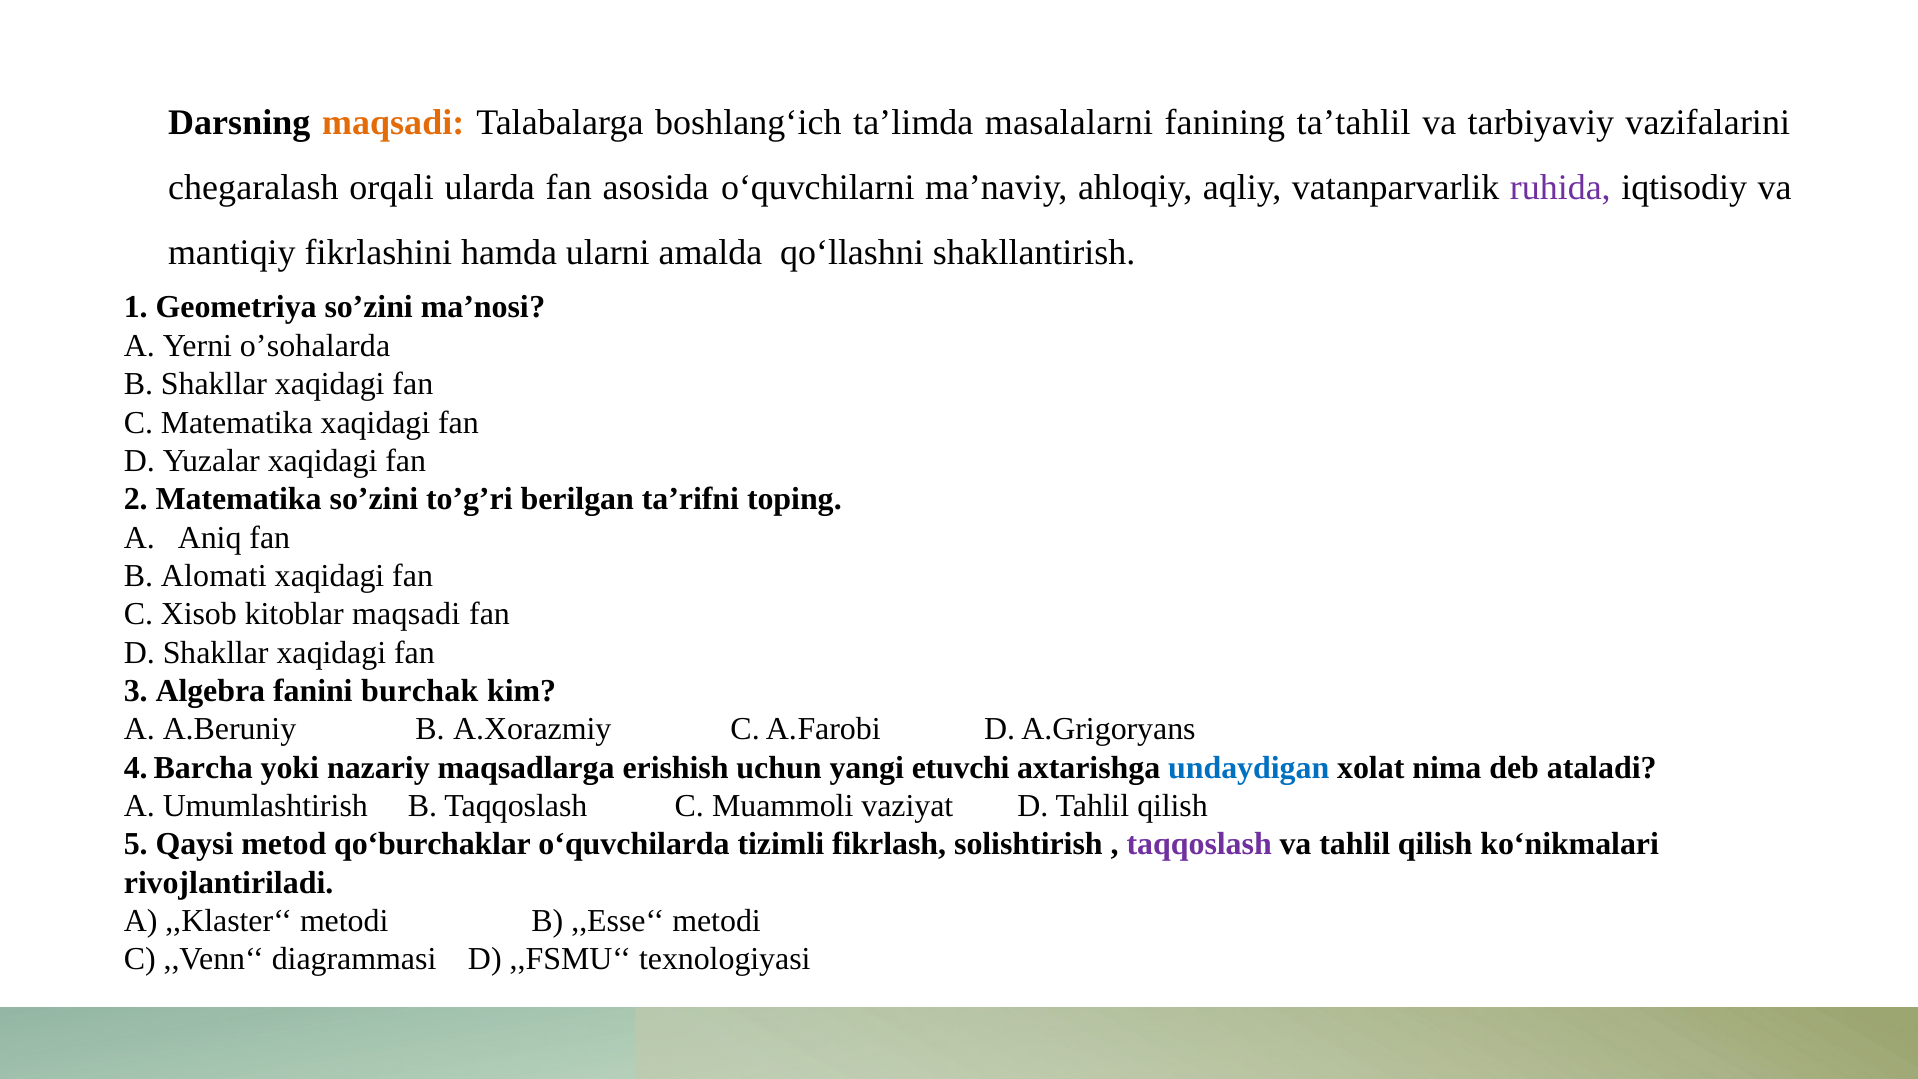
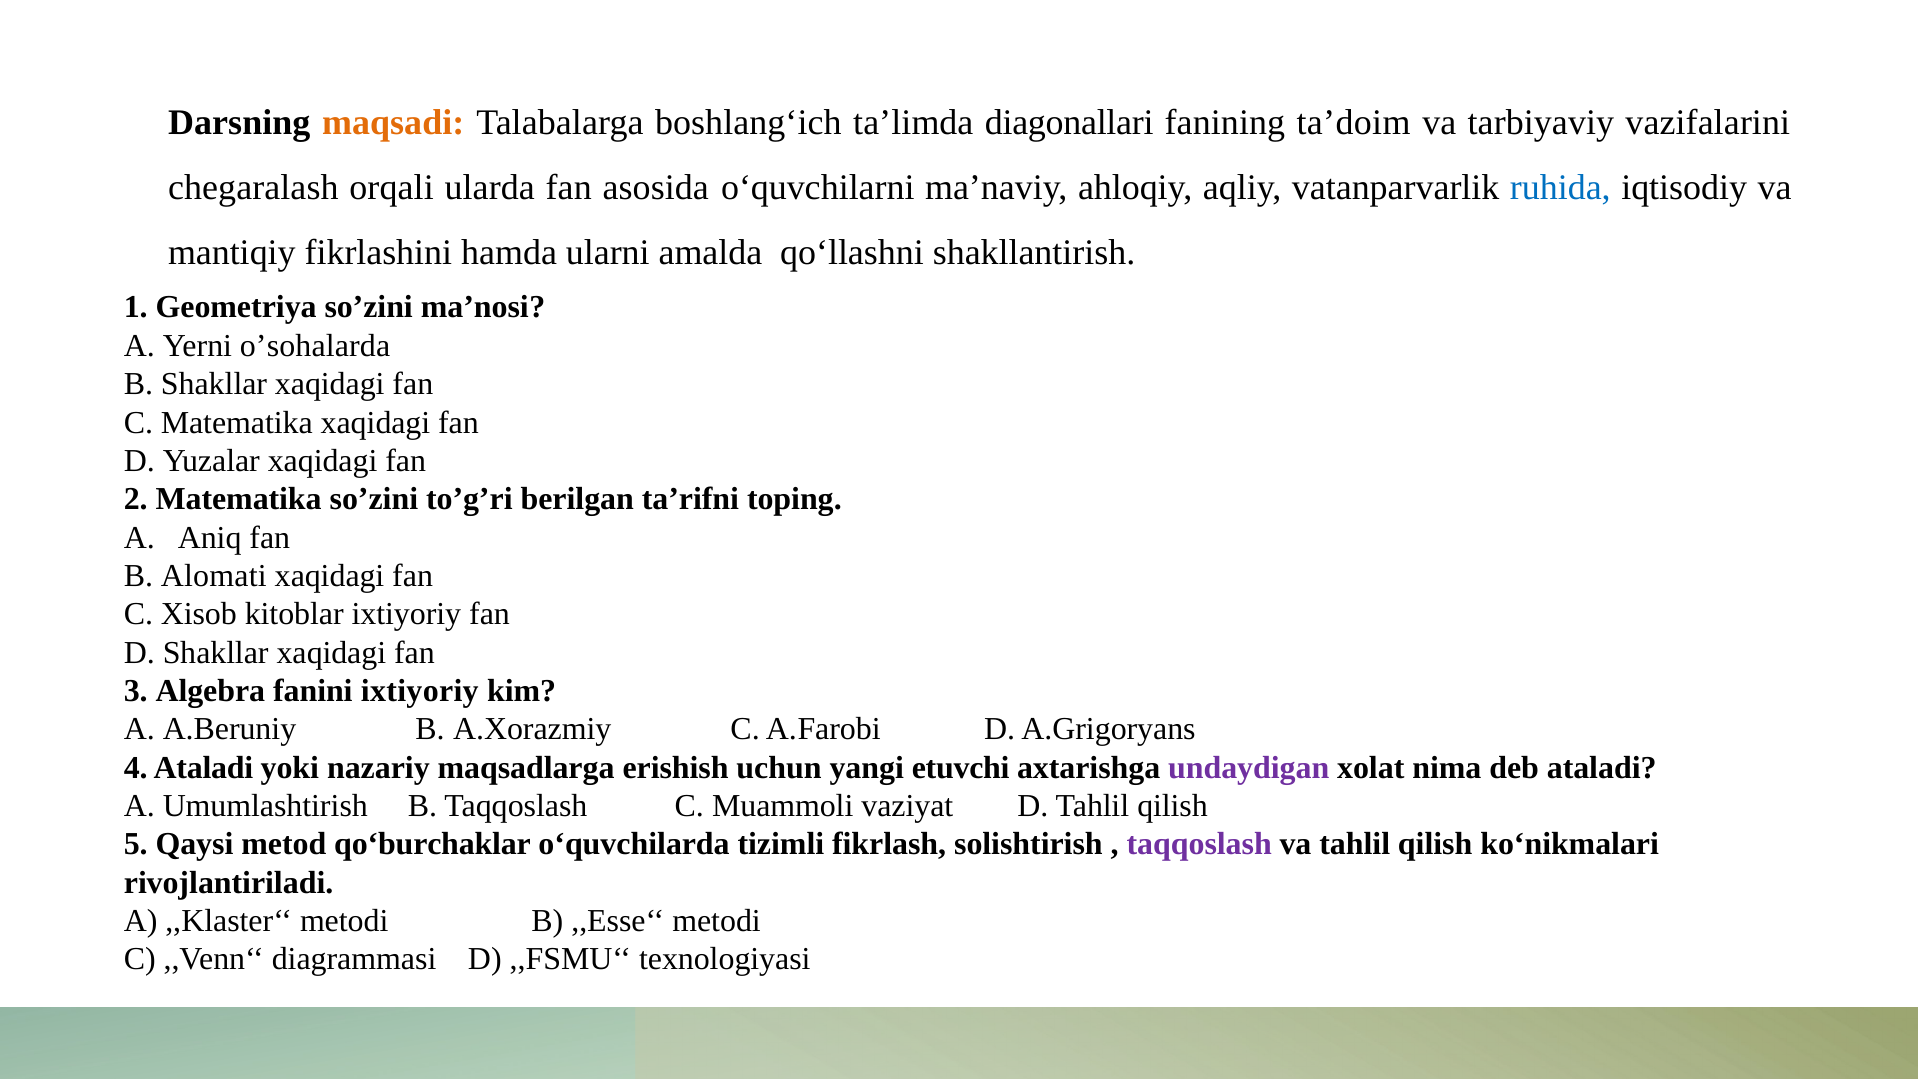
masalalarni: masalalarni -> diagonallari
ta’tahlil: ta’tahlil -> ta’doim
ruhida colour: purple -> blue
kitoblar maqsadi: maqsadi -> ixtiyoriy
fanini burchak: burchak -> ixtiyoriy
4 Barcha: Barcha -> Ataladi
undaydigan colour: blue -> purple
